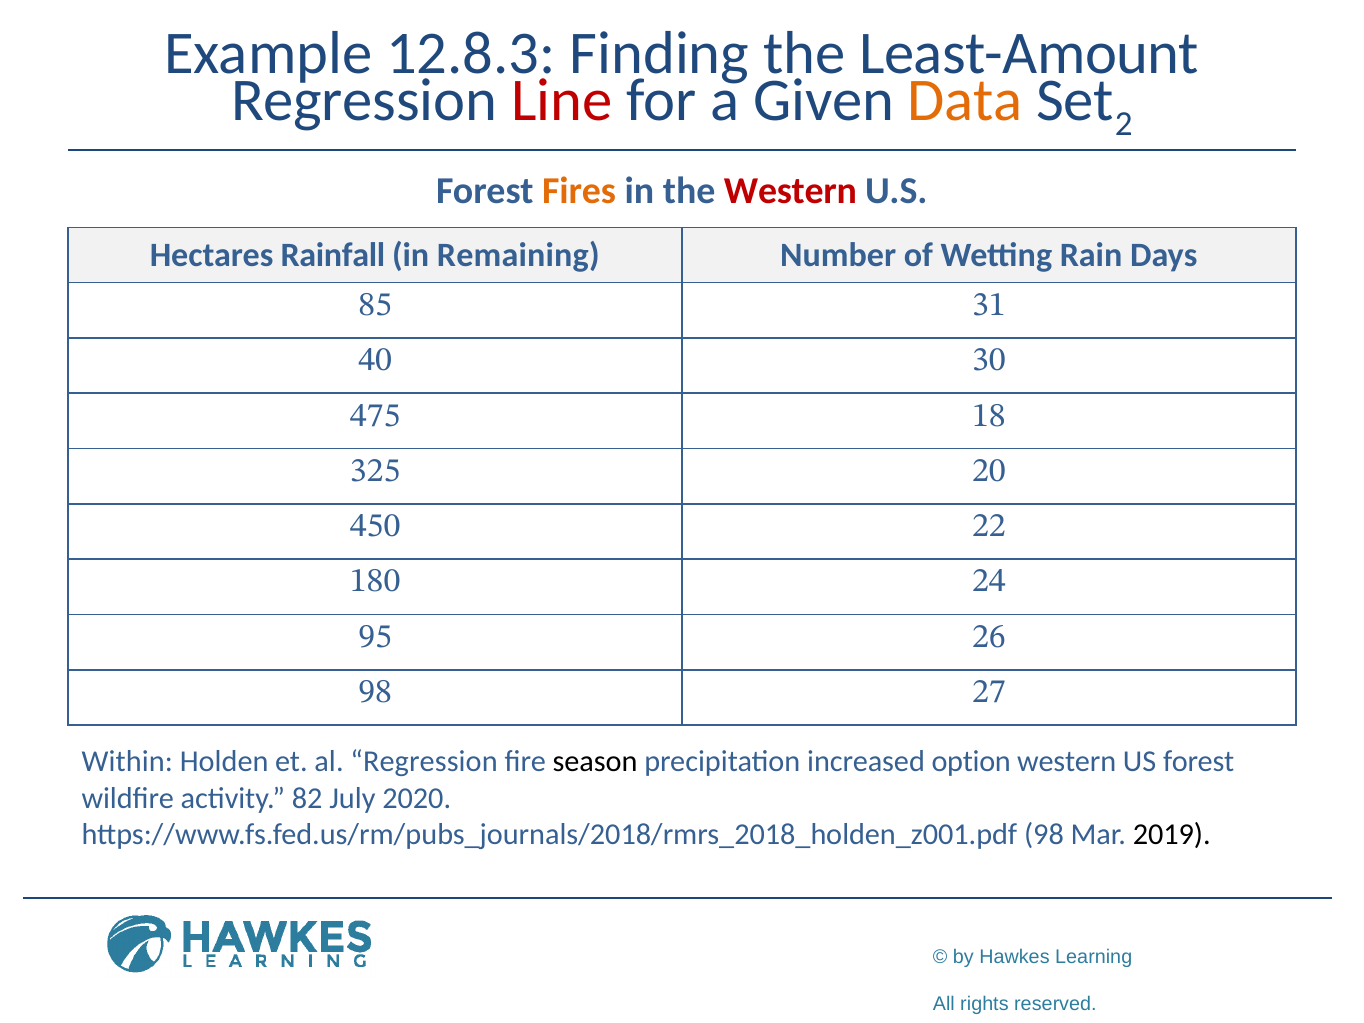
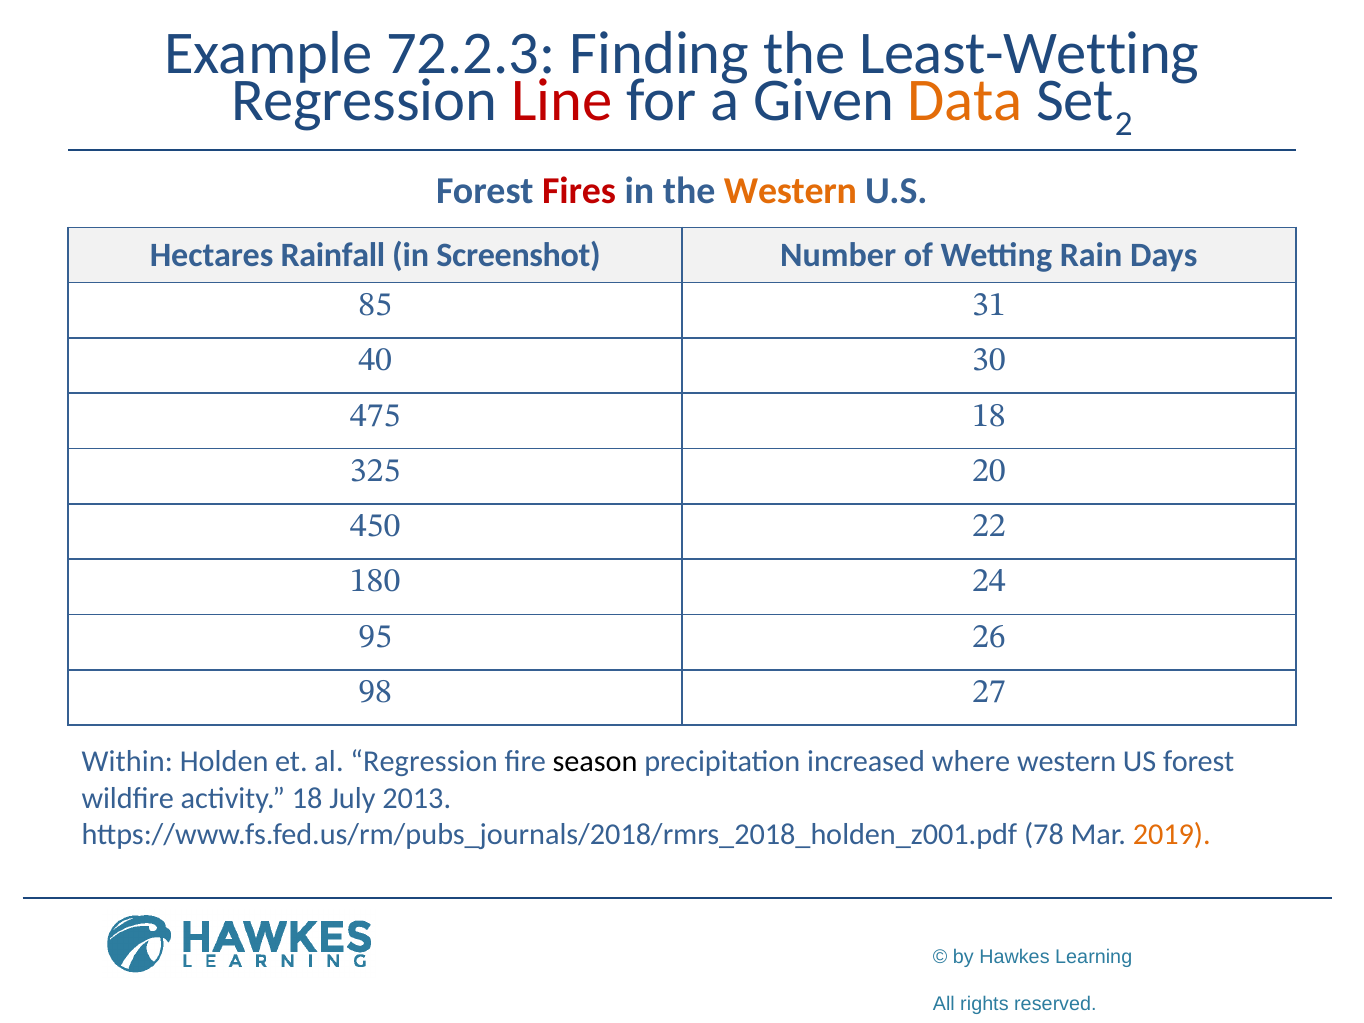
12.8.3: 12.8.3 -> 72.2.3
Least-Amount: Least-Amount -> Least-Wetting
Fires colour: orange -> red
Western at (790, 191) colour: red -> orange
Remaining: Remaining -> Screenshot
option: option -> where
activity 82: 82 -> 18
2020: 2020 -> 2013
https://www.fs.fed.us/rm/pubs_journals/2018/rmrs_2018_holden_z001.pdf 98: 98 -> 78
2019 colour: black -> orange
